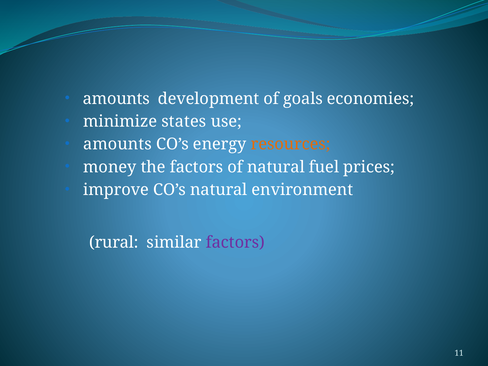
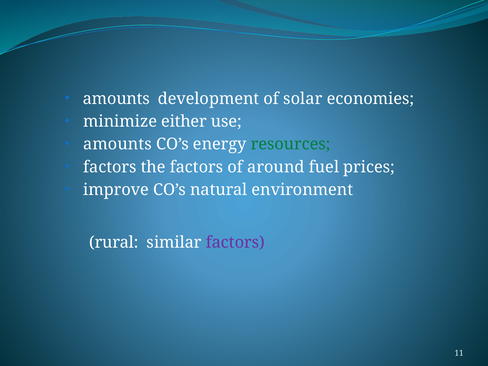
goals: goals -> solar
states: states -> either
resources colour: orange -> green
money at (110, 167): money -> factors
of natural: natural -> around
